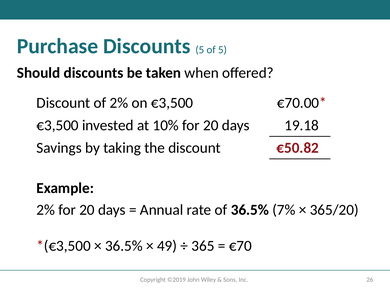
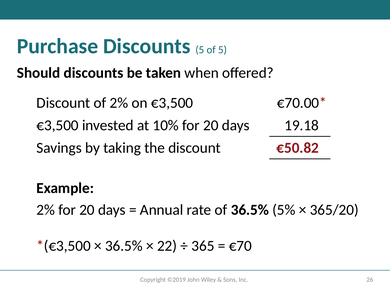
7%: 7% -> 5%
49: 49 -> 22
